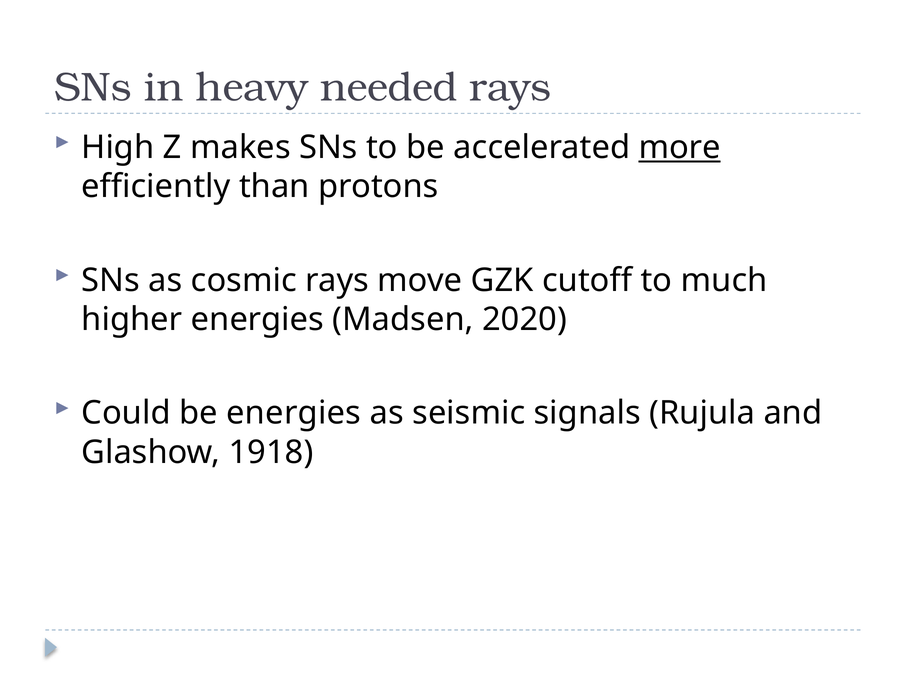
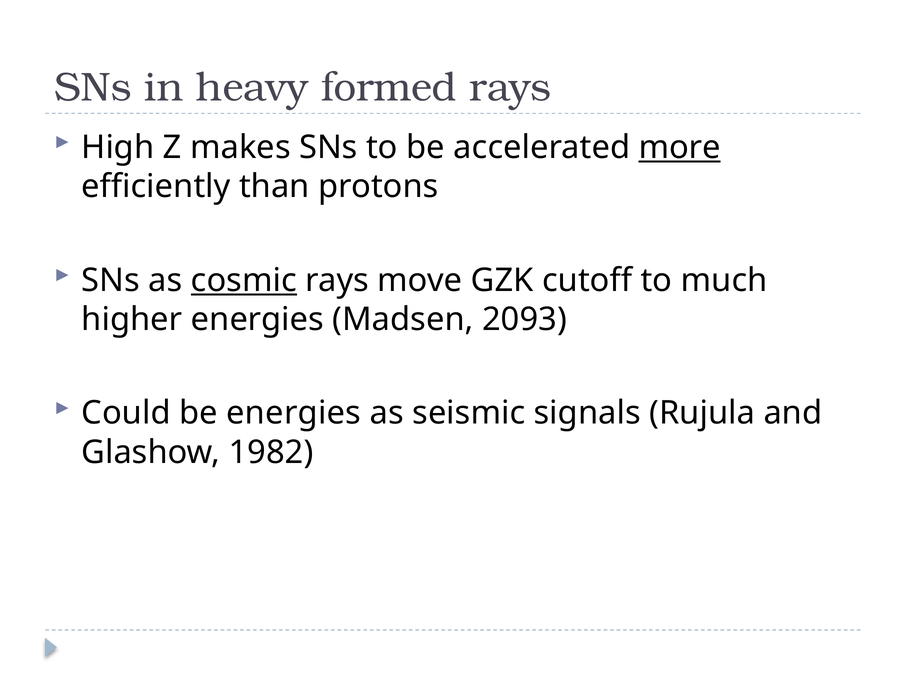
needed: needed -> formed
cosmic underline: none -> present
2020: 2020 -> 2093
1918: 1918 -> 1982
